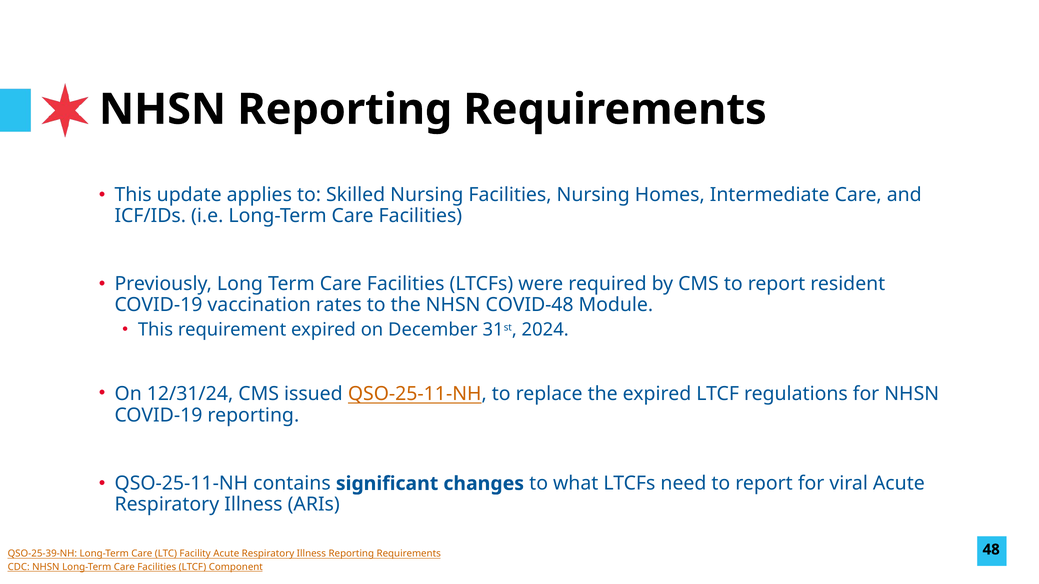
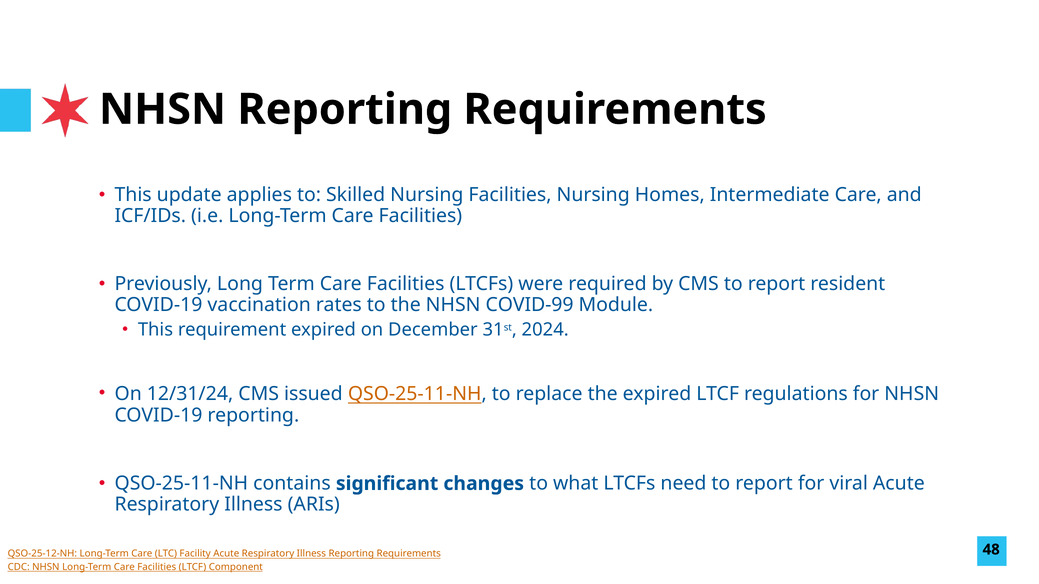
COVID-48: COVID-48 -> COVID-99
QSO-25-39-NH: QSO-25-39-NH -> QSO-25-12-NH
